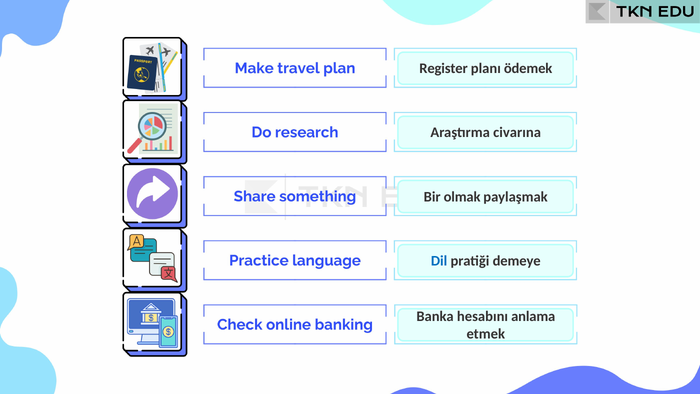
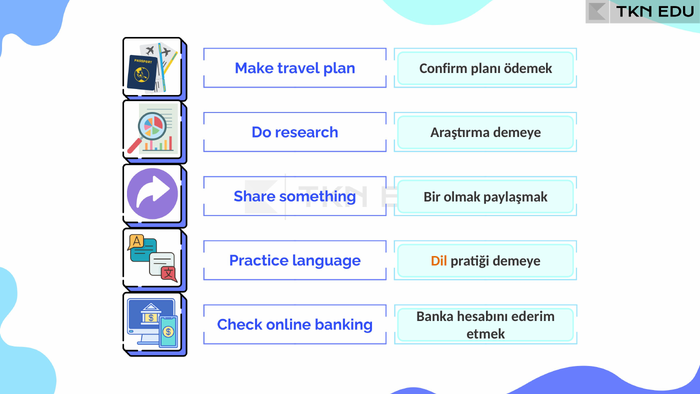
Register: Register -> Confirm
Araştırma civarına: civarına -> demeye
Dil colour: blue -> orange
anlama: anlama -> ederim
